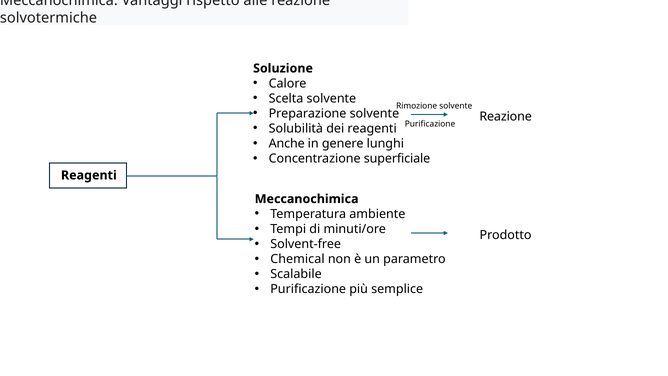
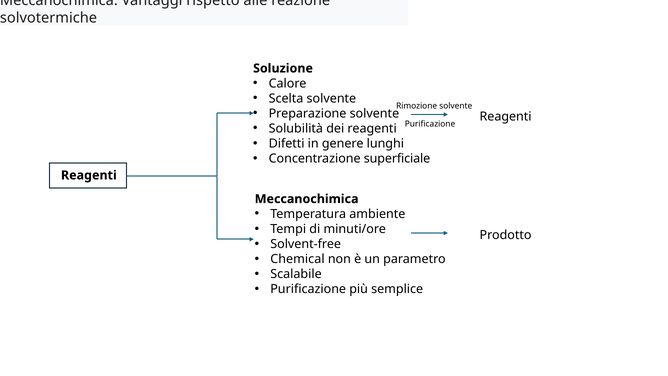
Reazione at (506, 117): Reazione -> Reagenti
Anche: Anche -> Difetti
